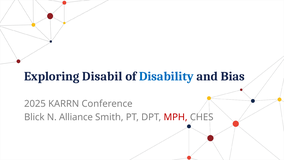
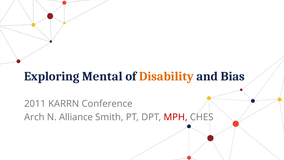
Disabil: Disabil -> Mental
Disability colour: blue -> orange
2025: 2025 -> 2011
Blick: Blick -> Arch
